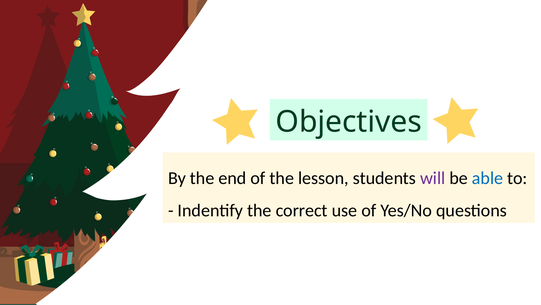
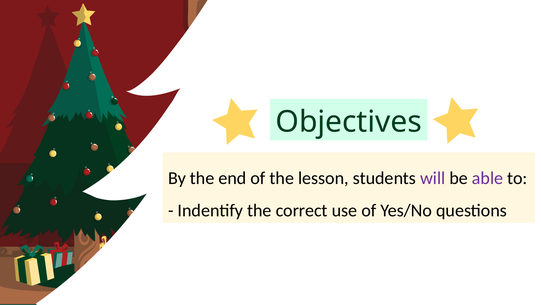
able colour: blue -> purple
